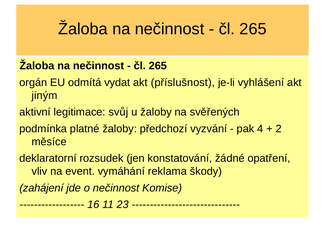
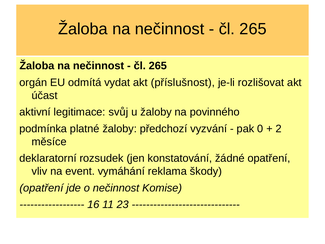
vyhlášení: vyhlášení -> rozlišovat
jiným: jiným -> účast
svěřených: svěřených -> povinného
4: 4 -> 0
zahájení at (41, 188): zahájení -> opatření
